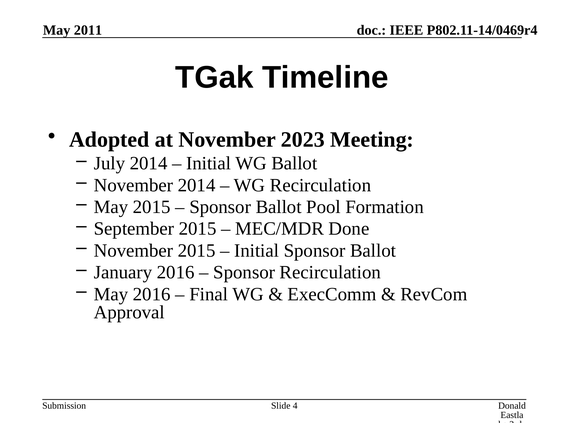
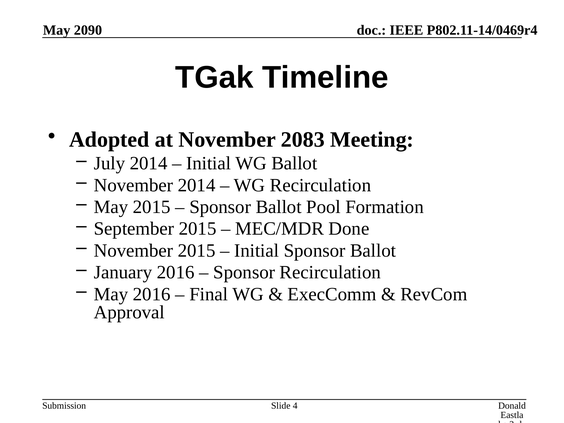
2011: 2011 -> 2090
2023: 2023 -> 2083
